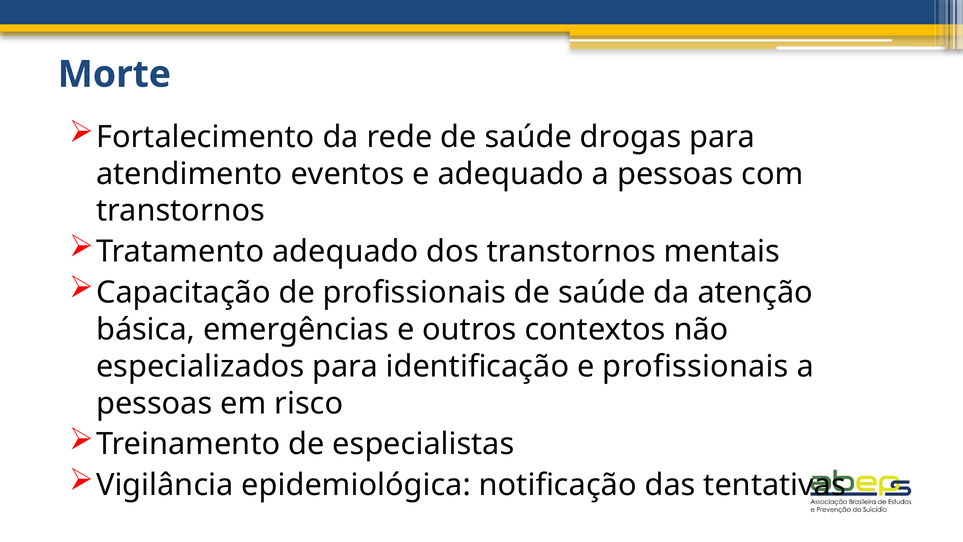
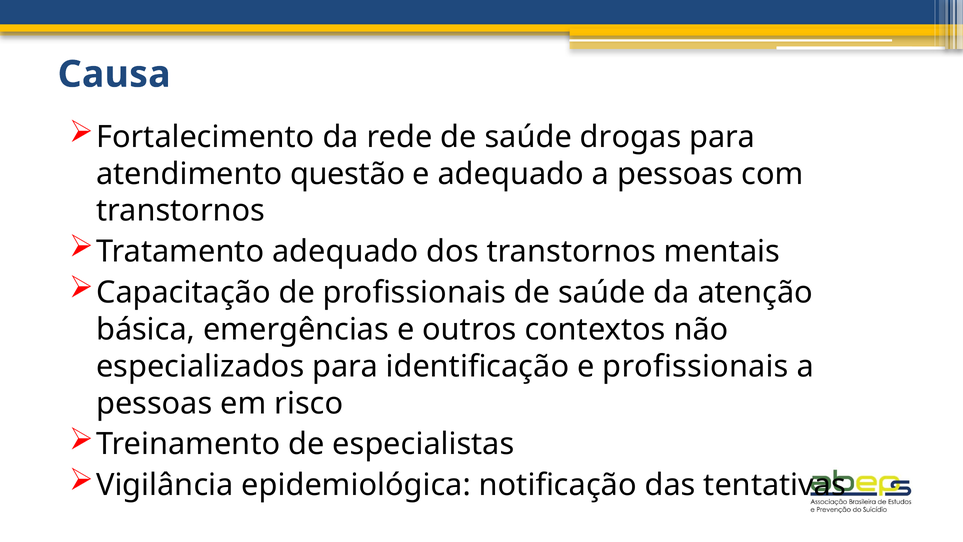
Morte: Morte -> Causa
eventos: eventos -> questão
